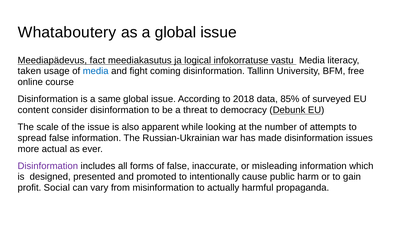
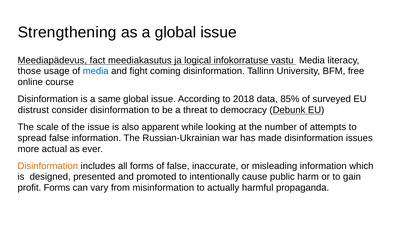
Whataboutery: Whataboutery -> Strengthening
taken: taken -> those
content: content -> distrust
Disinformation at (48, 166) colour: purple -> orange
profit Social: Social -> Forms
